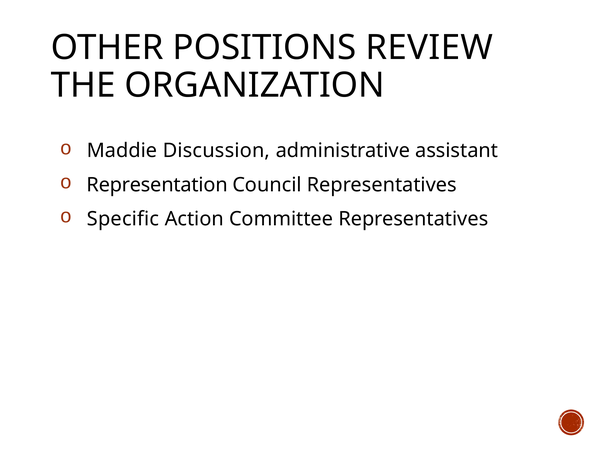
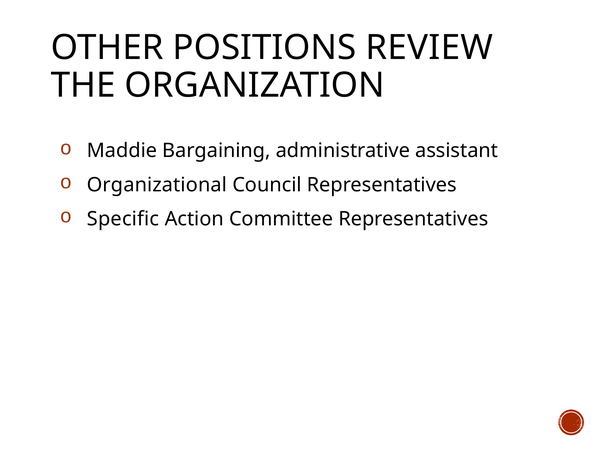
Discussion: Discussion -> Bargaining
Representation: Representation -> Organizational
